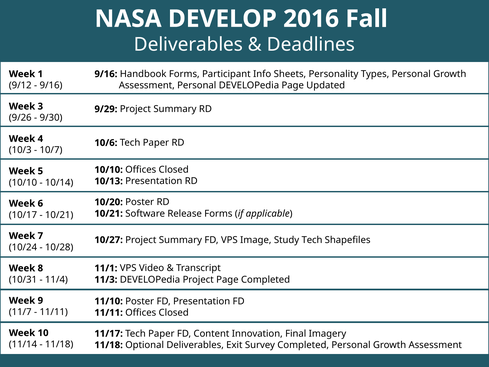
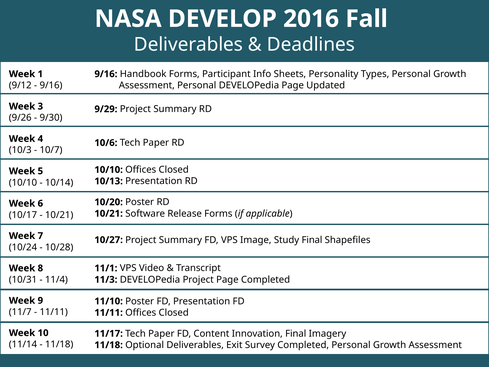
Study Tech: Tech -> Final
